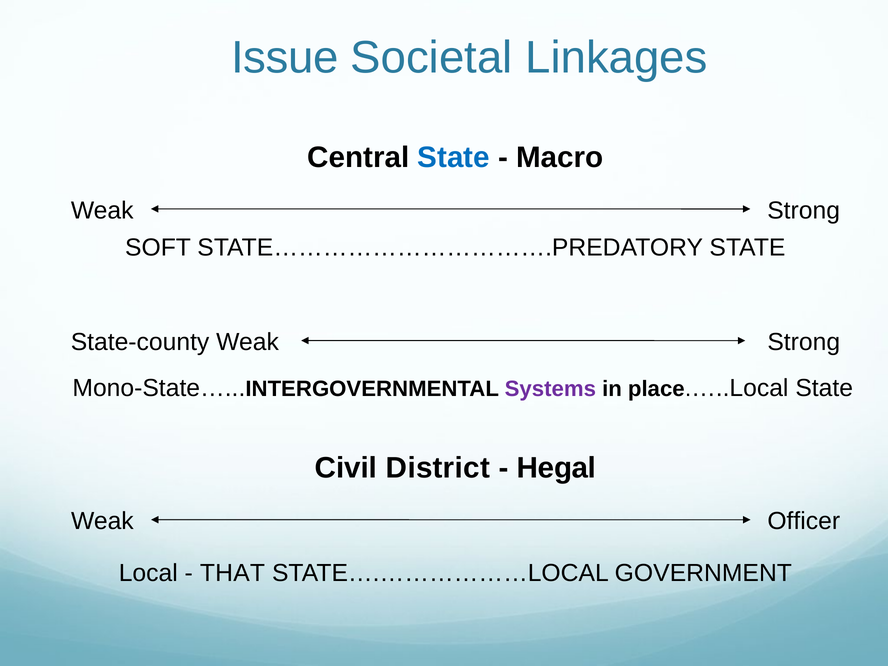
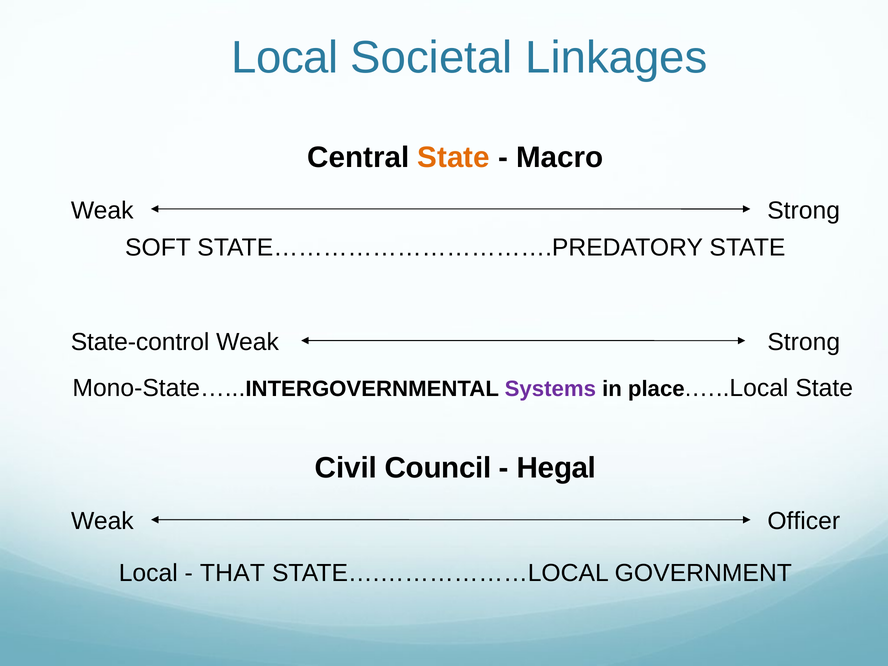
Issue at (285, 57): Issue -> Local
State at (454, 157) colour: blue -> orange
State-county: State-county -> State-control
District: District -> Council
